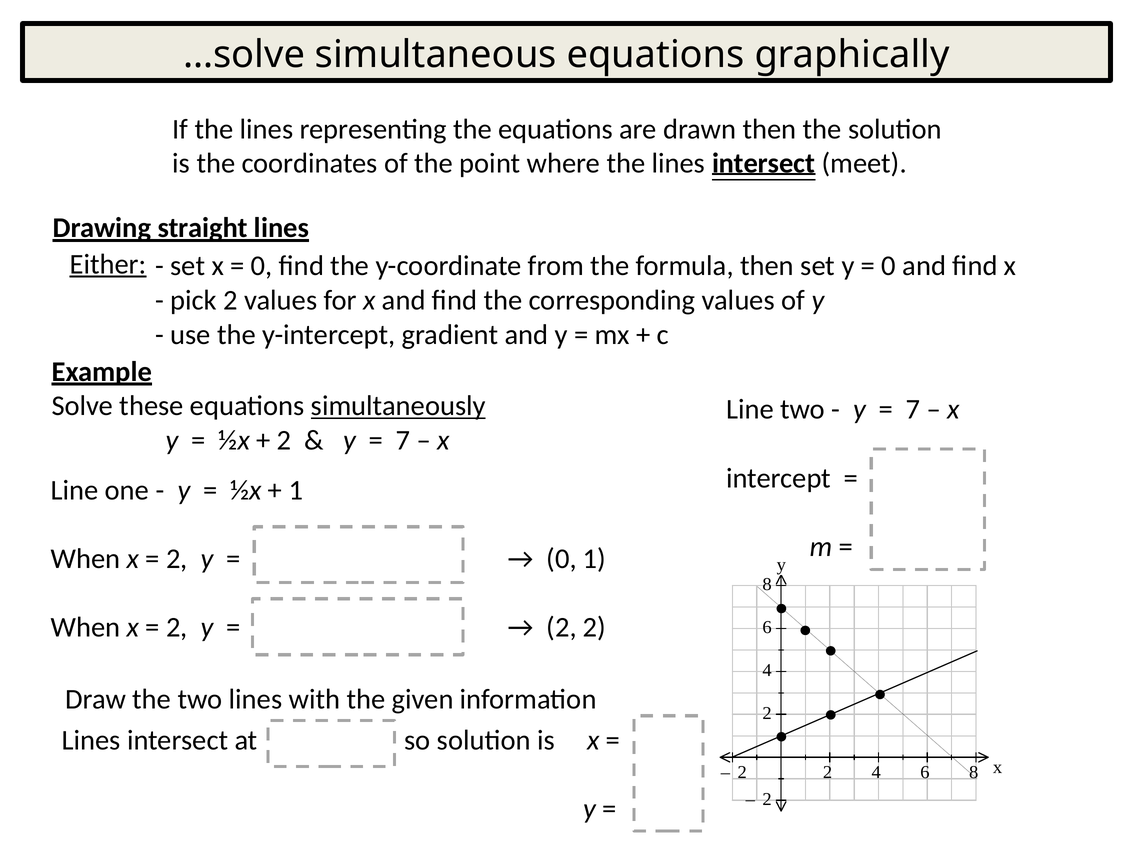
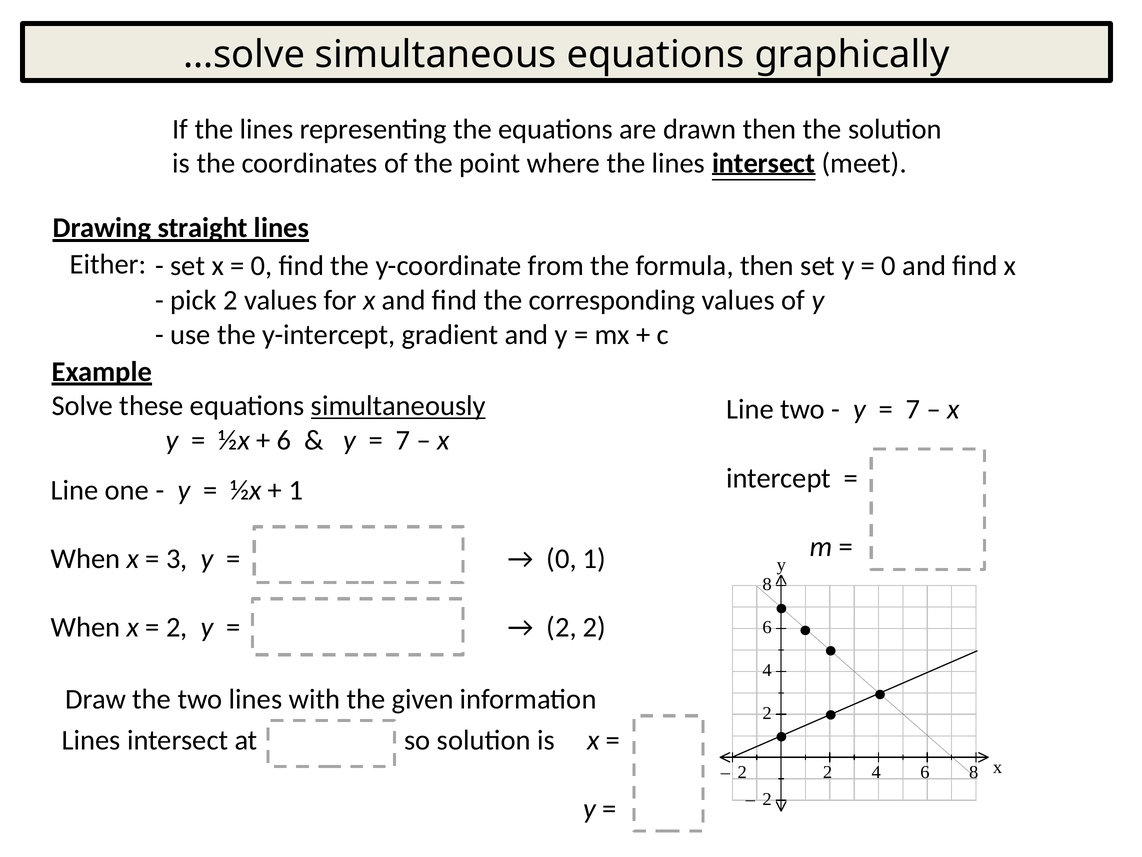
Either underline: present -> none
2 at (284, 440): 2 -> 6
2 at (177, 559): 2 -> 3
